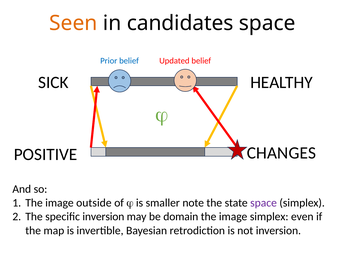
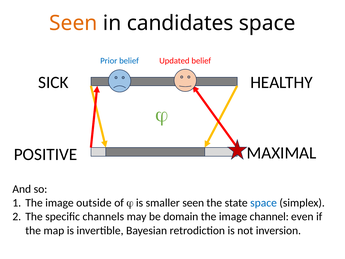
CHANGES: CHANGES -> MAXIMAL
smaller note: note -> seen
space at (264, 203) colour: purple -> blue
specific inversion: inversion -> channels
image simplex: simplex -> channel
